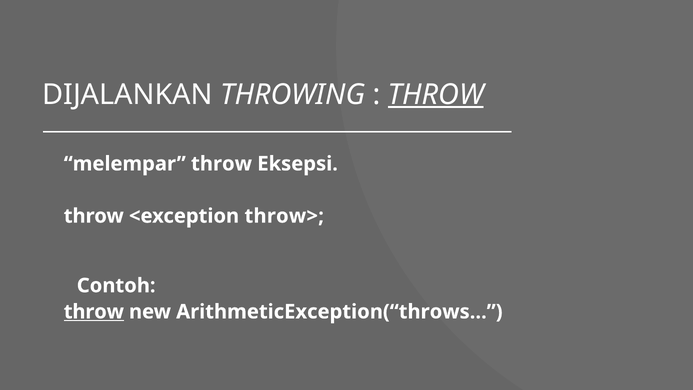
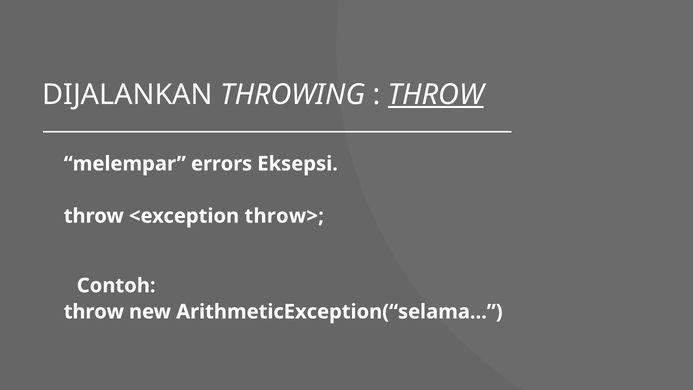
melempar throw: throw -> errors
throw at (94, 312) underline: present -> none
ArithmeticException(“throws: ArithmeticException(“throws -> ArithmeticException(“selama
